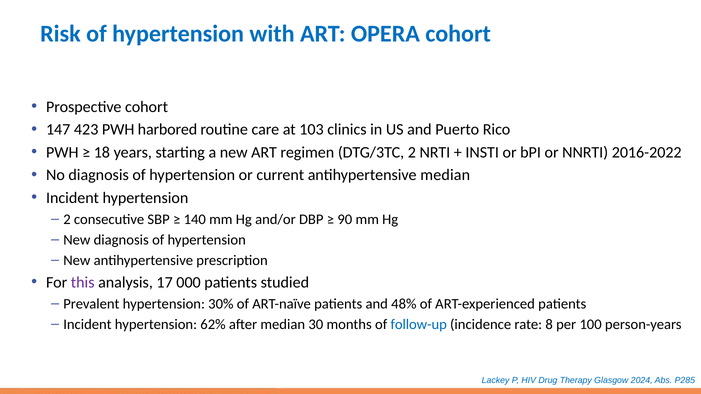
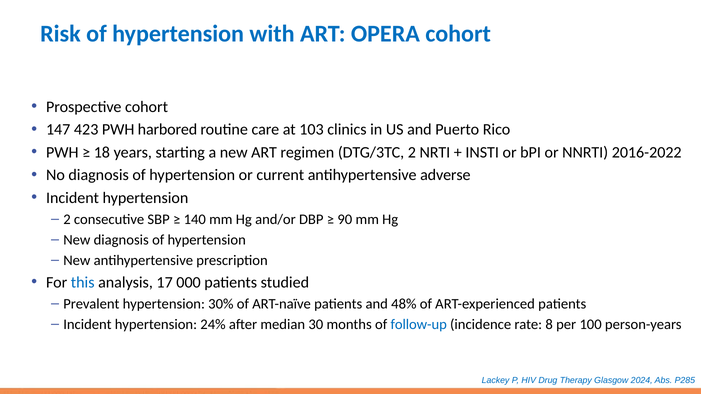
antihypertensive median: median -> adverse
this colour: purple -> blue
62%: 62% -> 24%
